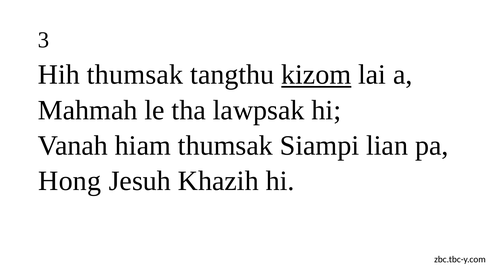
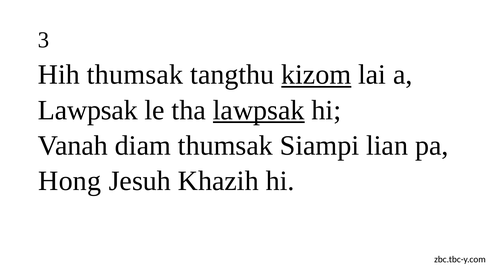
Mahmah at (88, 110): Mahmah -> Lawpsak
lawpsak at (259, 110) underline: none -> present
hiam: hiam -> diam
